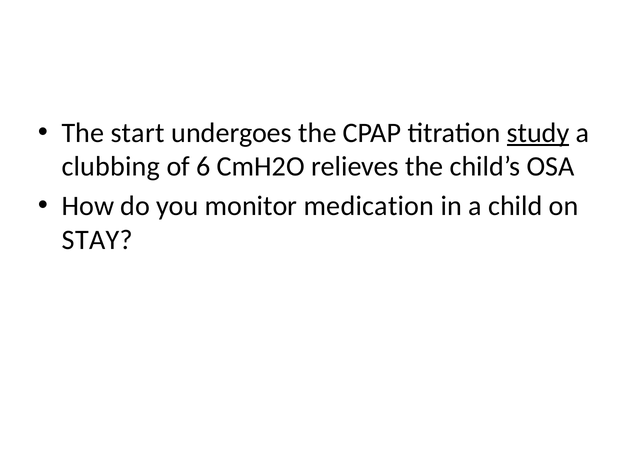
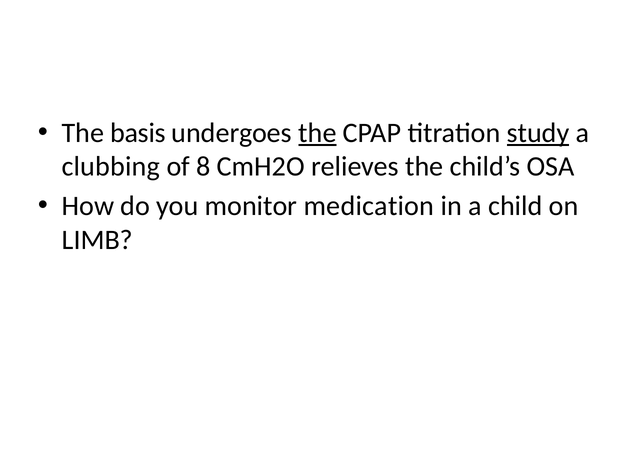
start: start -> basis
the at (317, 133) underline: none -> present
6: 6 -> 8
STAY: STAY -> LIMB
